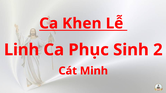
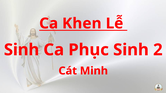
Linh at (22, 50): Linh -> Sinh
